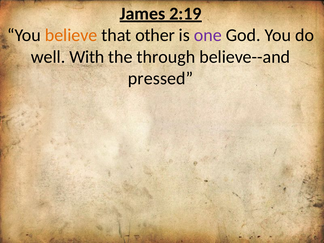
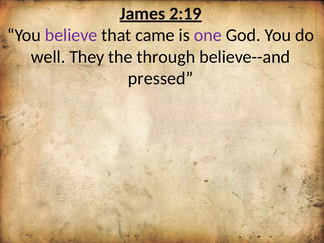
believe colour: orange -> purple
other: other -> came
With: With -> They
